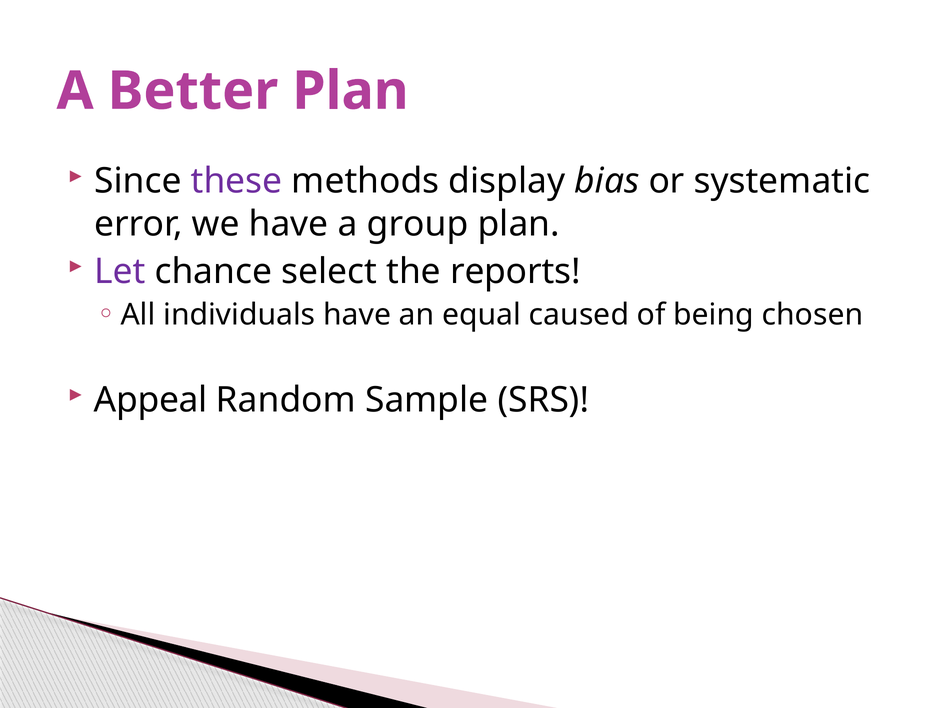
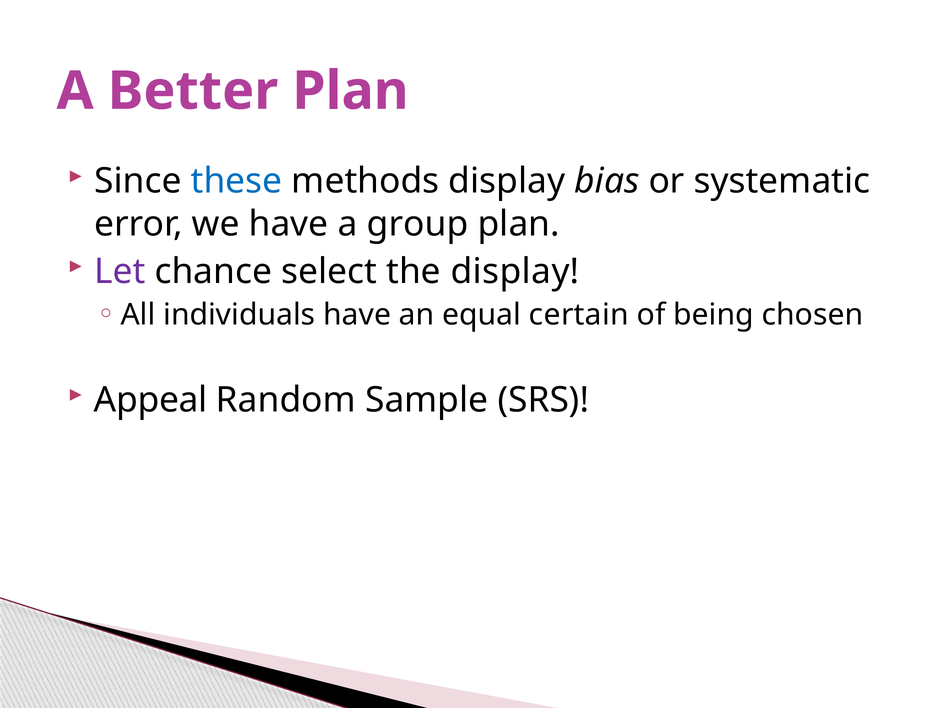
these colour: purple -> blue
the reports: reports -> display
caused: caused -> certain
